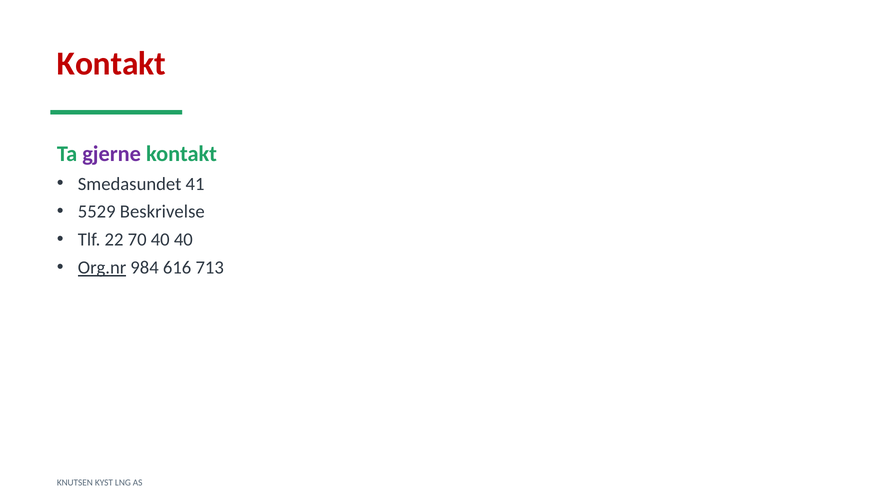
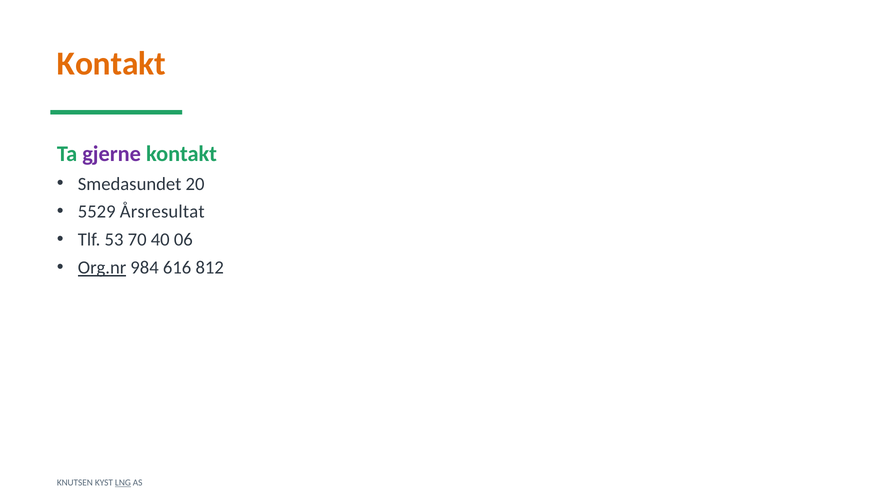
Kontakt at (111, 64) colour: red -> orange
41: 41 -> 20
Beskrivelse: Beskrivelse -> Årsresultat
22: 22 -> 53
40 40: 40 -> 06
713: 713 -> 812
LNG underline: none -> present
